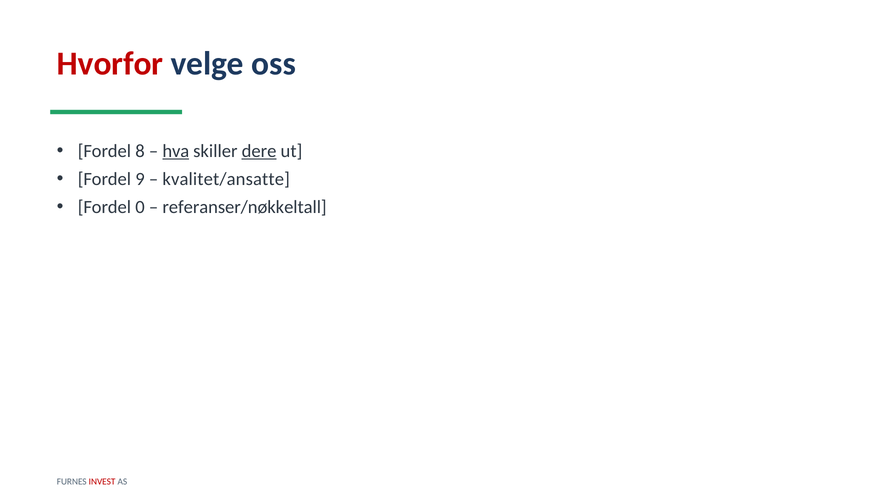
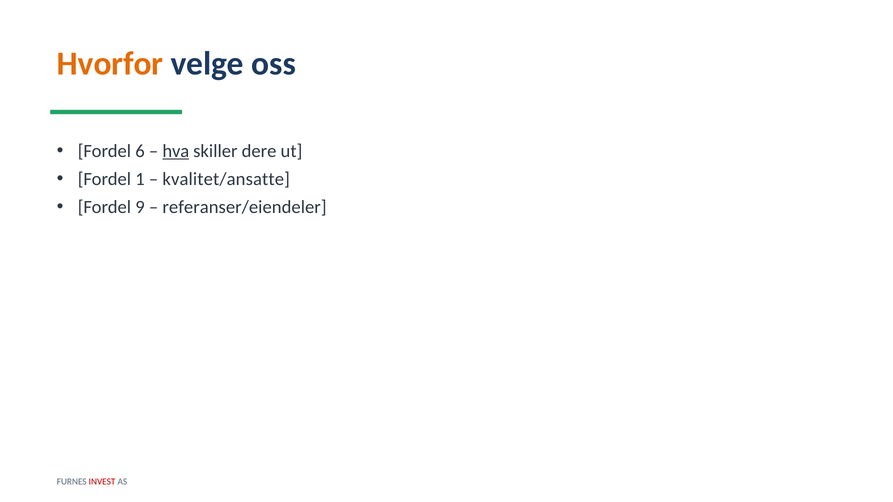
Hvorfor colour: red -> orange
8: 8 -> 6
dere underline: present -> none
9: 9 -> 1
0: 0 -> 9
referanser/nøkkeltall: referanser/nøkkeltall -> referanser/eiendeler
